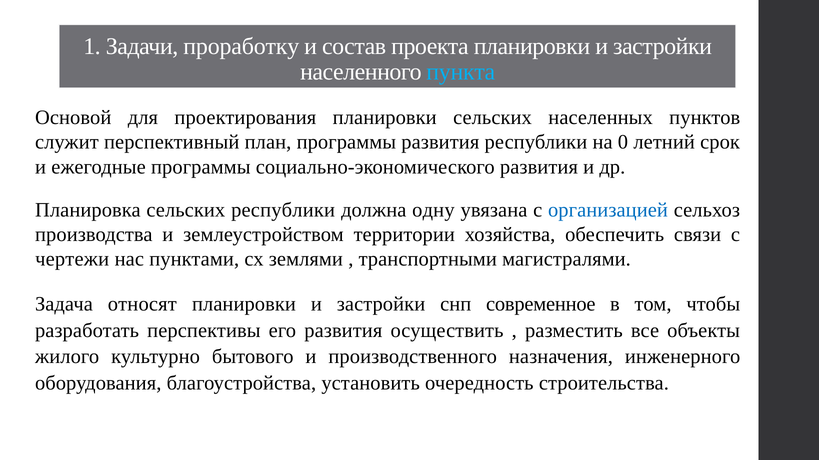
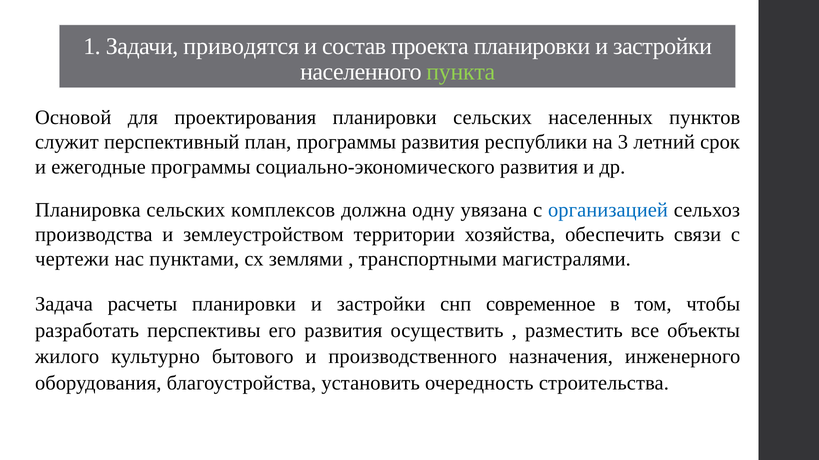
проработку: проработку -> приводятся
пункта colour: light blue -> light green
0: 0 -> 3
сельских республики: республики -> комплексов
относят: относят -> расчеты
